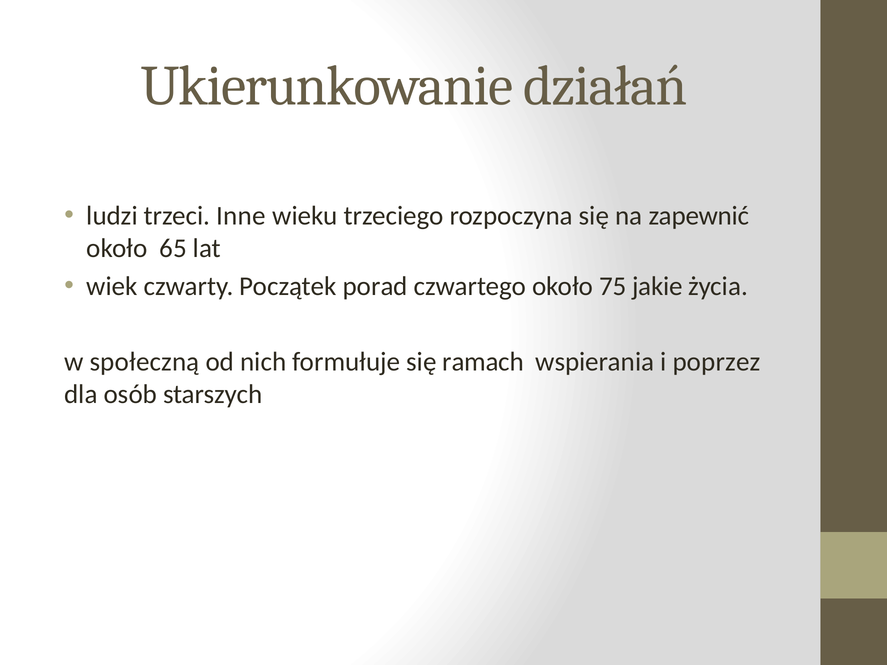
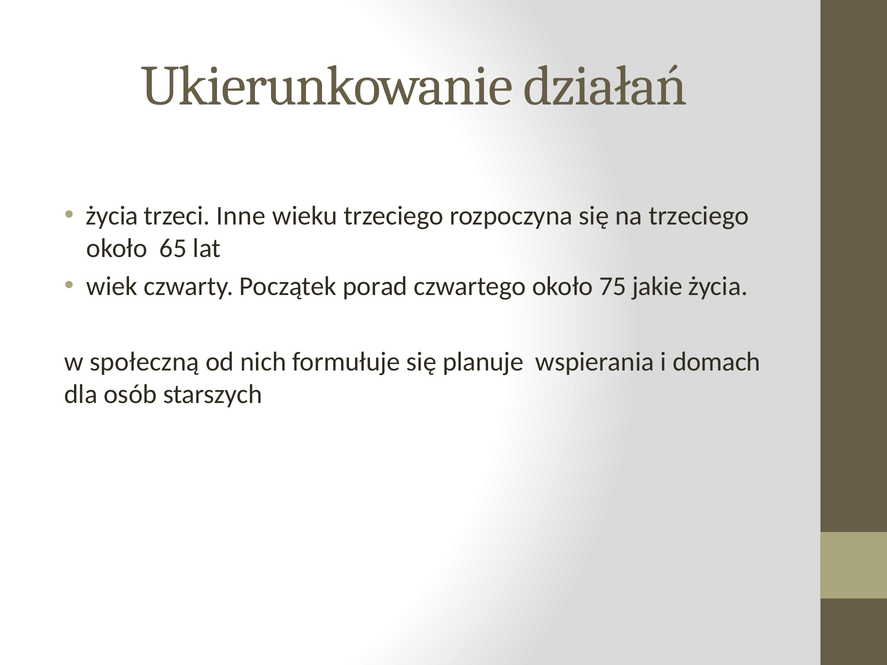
ludzi at (112, 216): ludzi -> życia
na zapewnić: zapewnić -> trzeciego
ramach: ramach -> planuje
poprzez: poprzez -> domach
